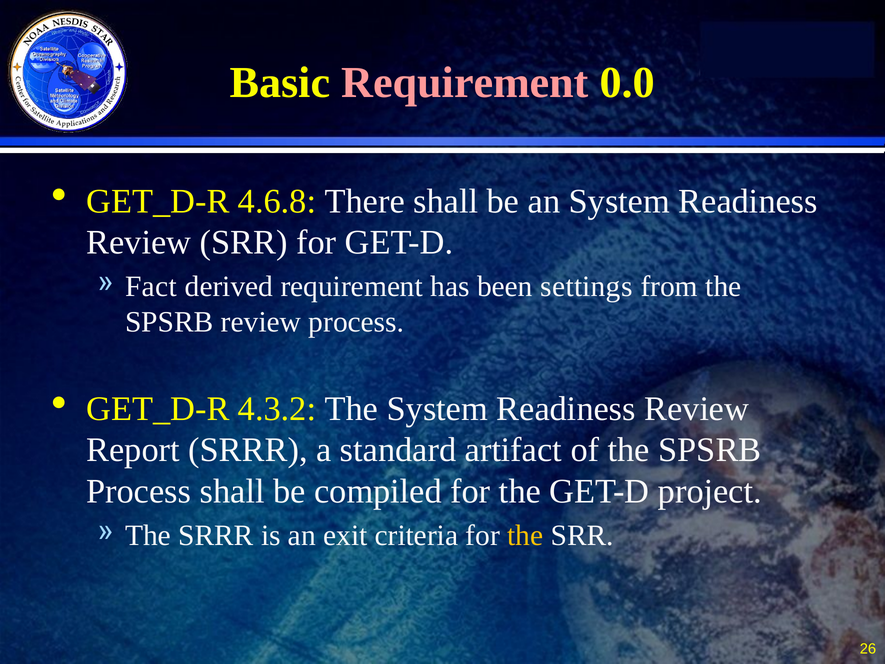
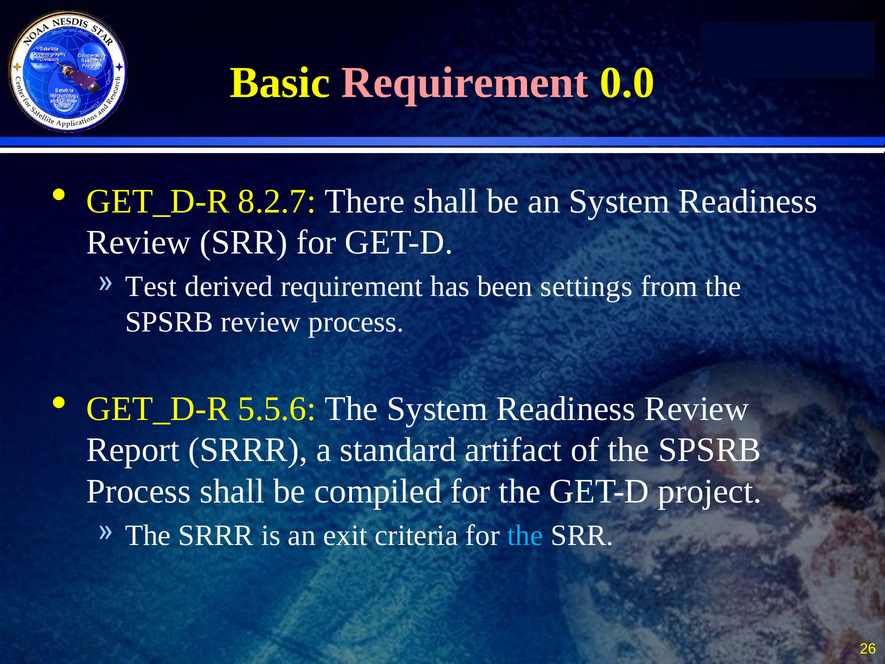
4.6.8: 4.6.8 -> 8.2.7
Fact: Fact -> Test
4.3.2: 4.3.2 -> 5.5.6
the at (525, 535) colour: yellow -> light blue
